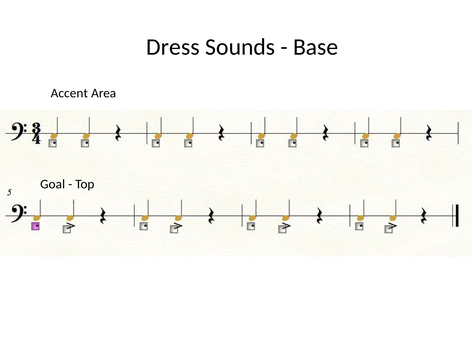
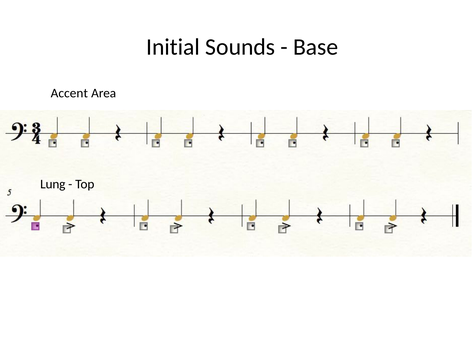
Dress: Dress -> Initial
Goal: Goal -> Lung
